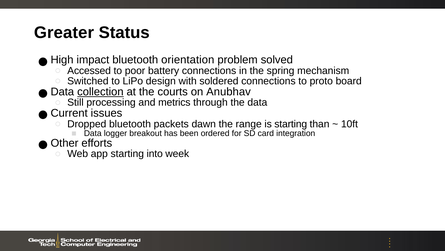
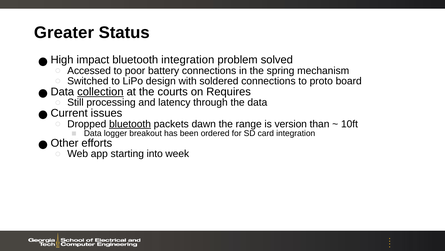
bluetooth orientation: orientation -> integration
Anubhav: Anubhav -> Requires
metrics: metrics -> latency
bluetooth at (130, 124) underline: none -> present
is starting: starting -> version
